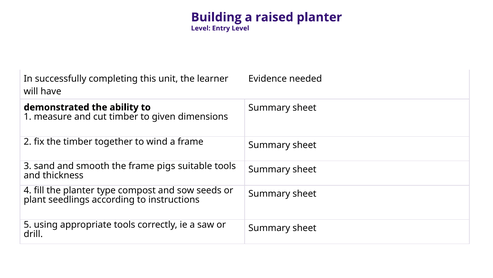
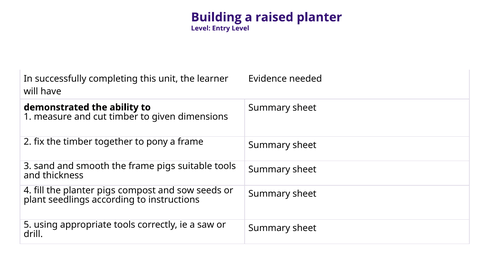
wind: wind -> pony
planter type: type -> pigs
